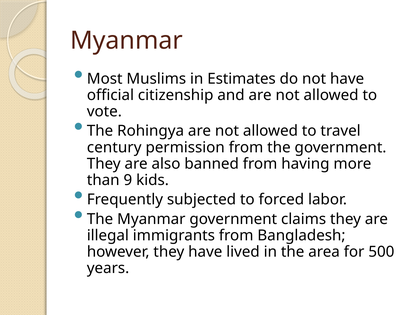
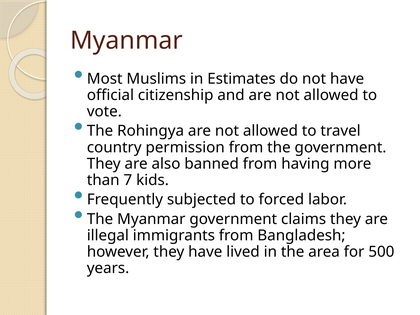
century: century -> country
9: 9 -> 7
